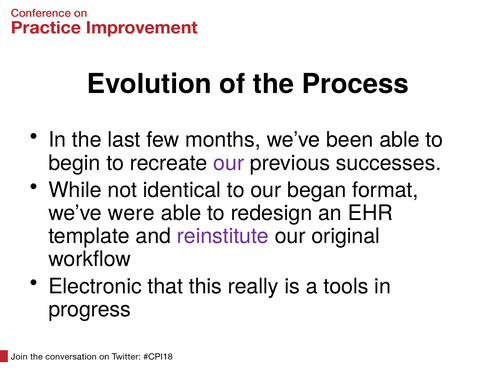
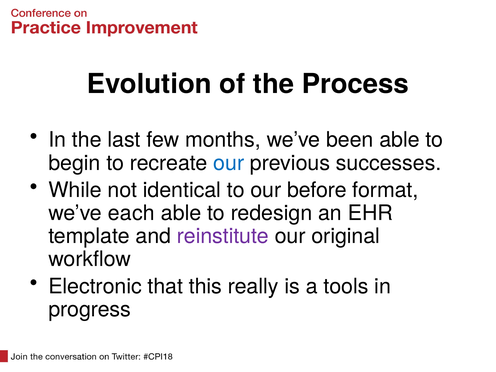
our at (229, 163) colour: purple -> blue
began: began -> before
were: were -> each
